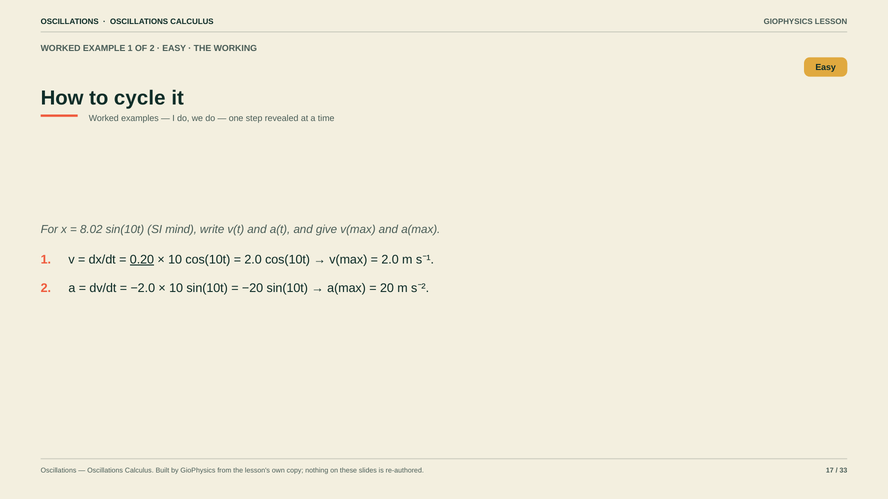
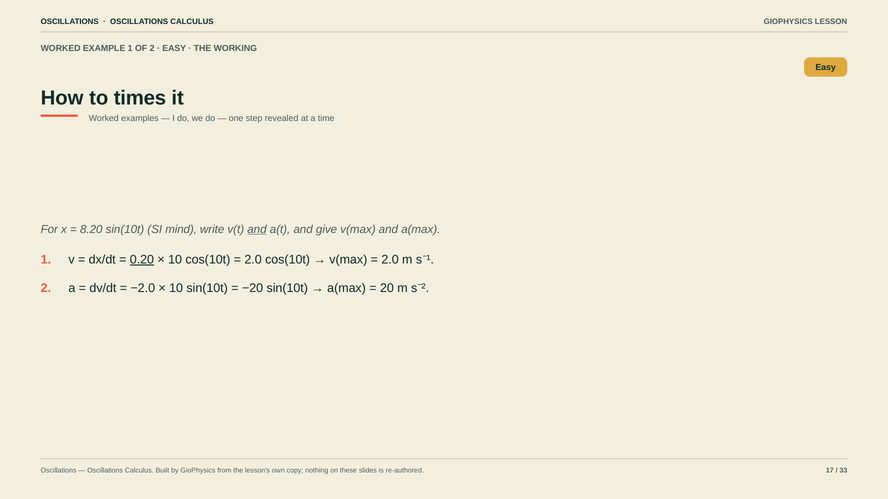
cycle: cycle -> times
8.02: 8.02 -> 8.20
and at (257, 230) underline: none -> present
